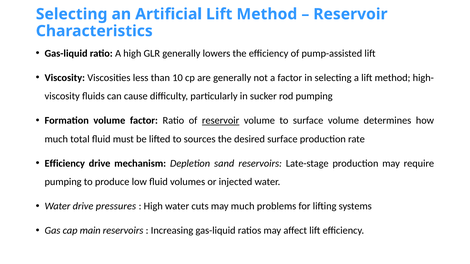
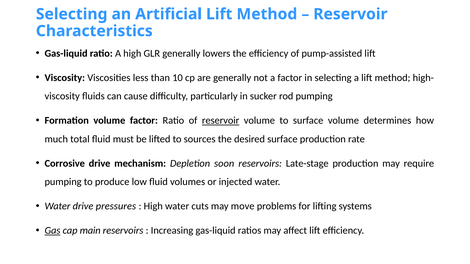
Efficiency at (65, 164): Efficiency -> Corrosive
sand: sand -> soon
may much: much -> move
Gas underline: none -> present
